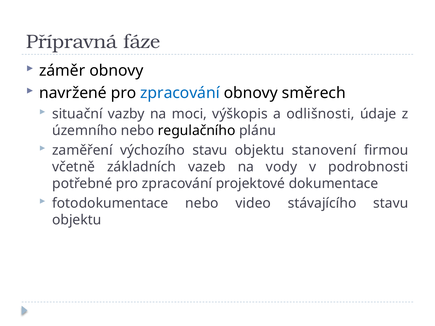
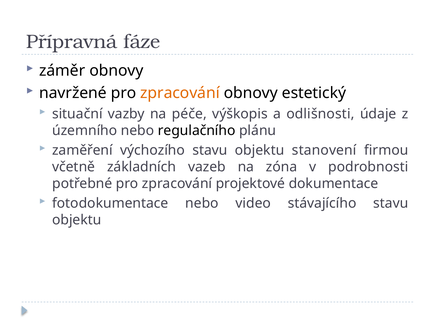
zpracování at (180, 93) colour: blue -> orange
směrech: směrech -> estetický
moci: moci -> péče
vody: vody -> zóna
